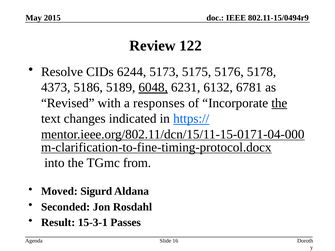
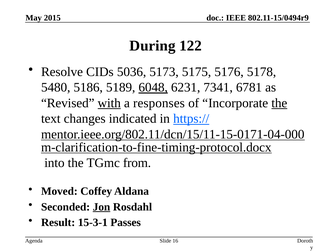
Review: Review -> During
6244: 6244 -> 5036
4373: 4373 -> 5480
6132: 6132 -> 7341
with underline: none -> present
Sigurd: Sigurd -> Coffey
Jon underline: none -> present
